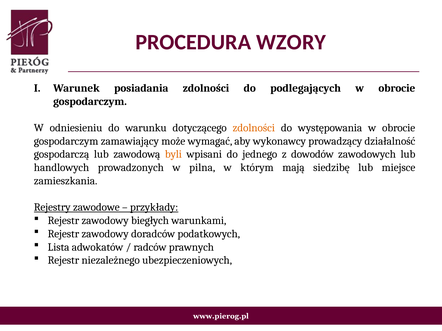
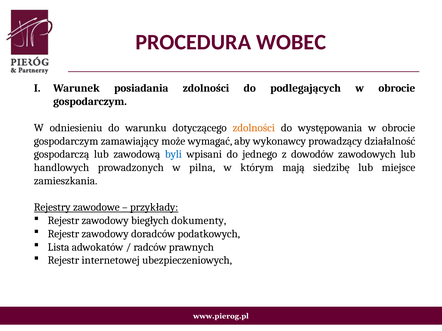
WZORY: WZORY -> WOBEC
byli colour: orange -> blue
warunkami: warunkami -> dokumenty
niezależnego: niezależnego -> internetowej
